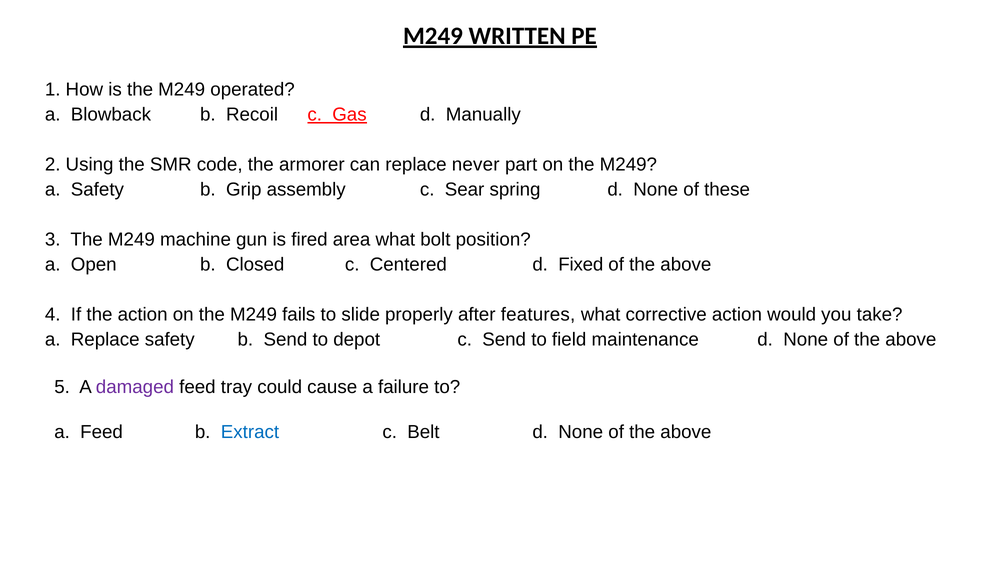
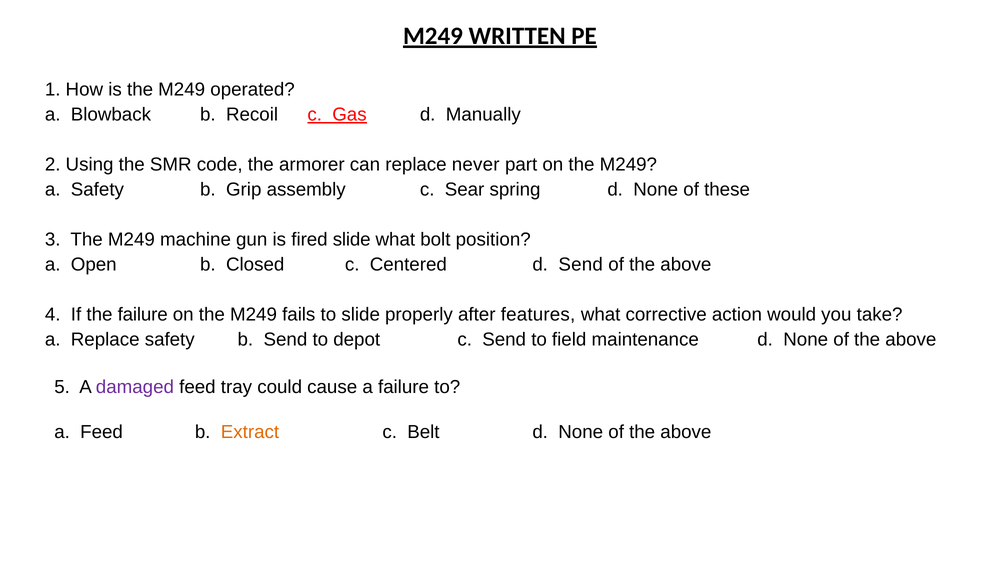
fired area: area -> slide
d Fixed: Fixed -> Send
the action: action -> failure
Extract colour: blue -> orange
